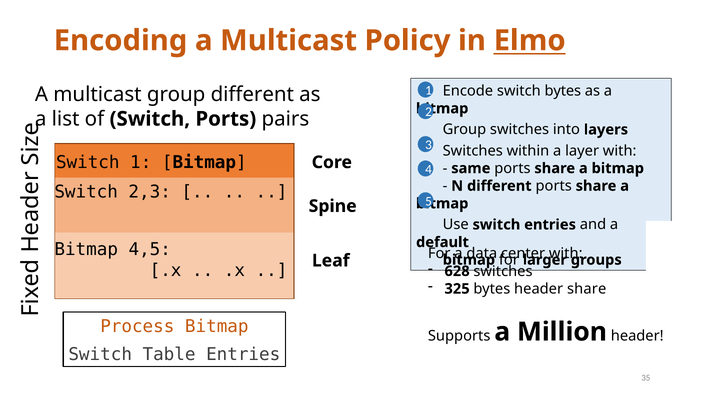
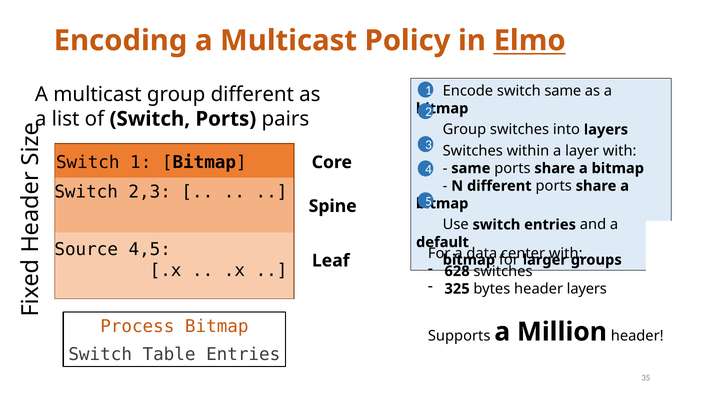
switch bytes: bytes -> same
Bitmap at (86, 249): Bitmap -> Source
header share: share -> layers
